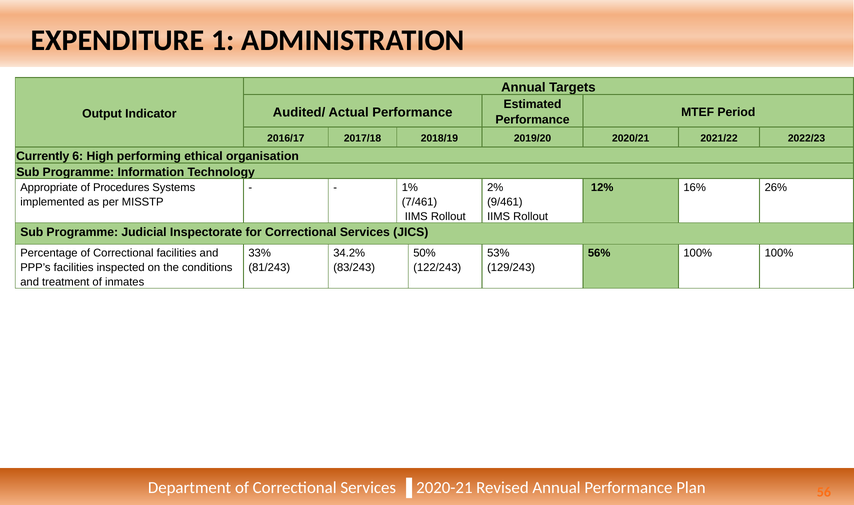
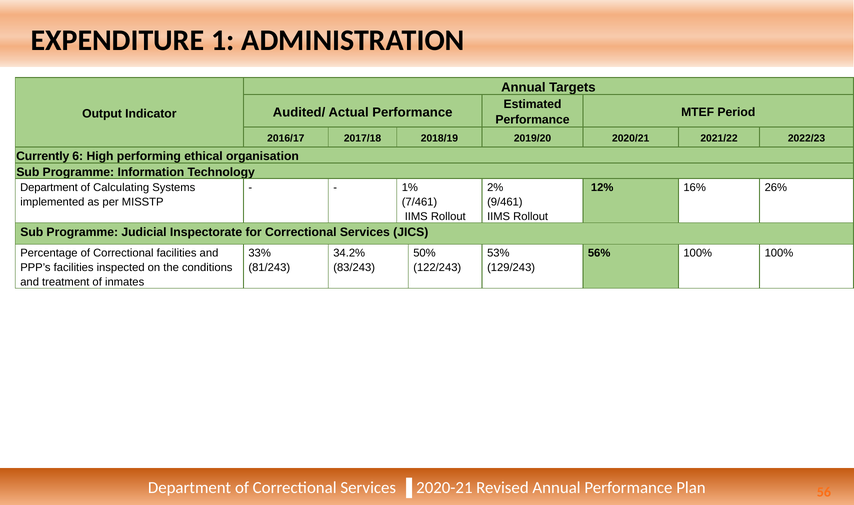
Appropriate at (49, 188): Appropriate -> Department
Procedures: Procedures -> Calculating
